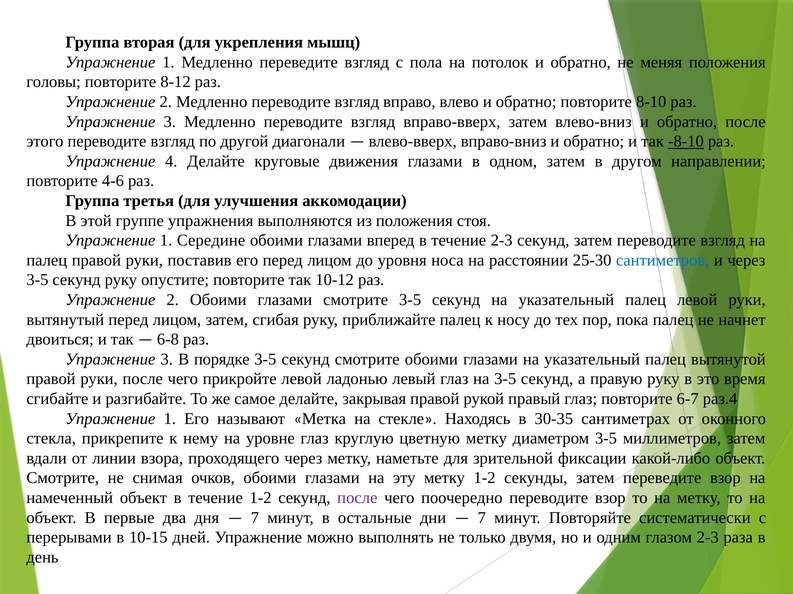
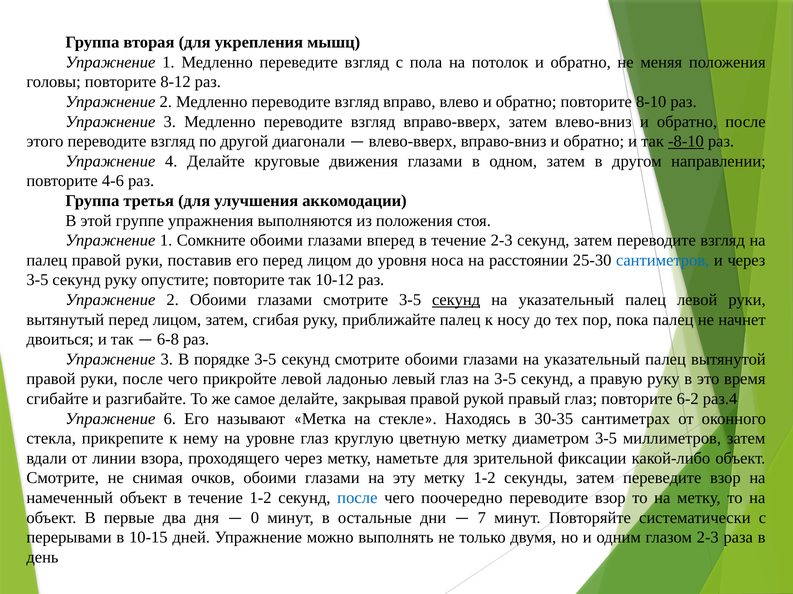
Середине: Середине -> Сомкните
секунд at (456, 300) underline: none -> present
6-7: 6-7 -> 6-2
1 at (170, 419): 1 -> 6
после at (357, 498) colour: purple -> blue
7 at (255, 518): 7 -> 0
